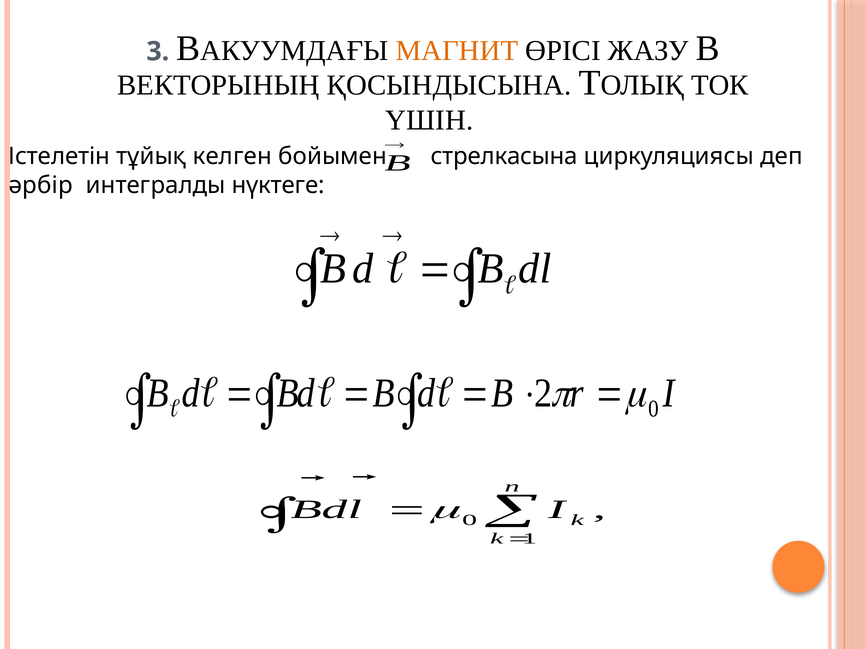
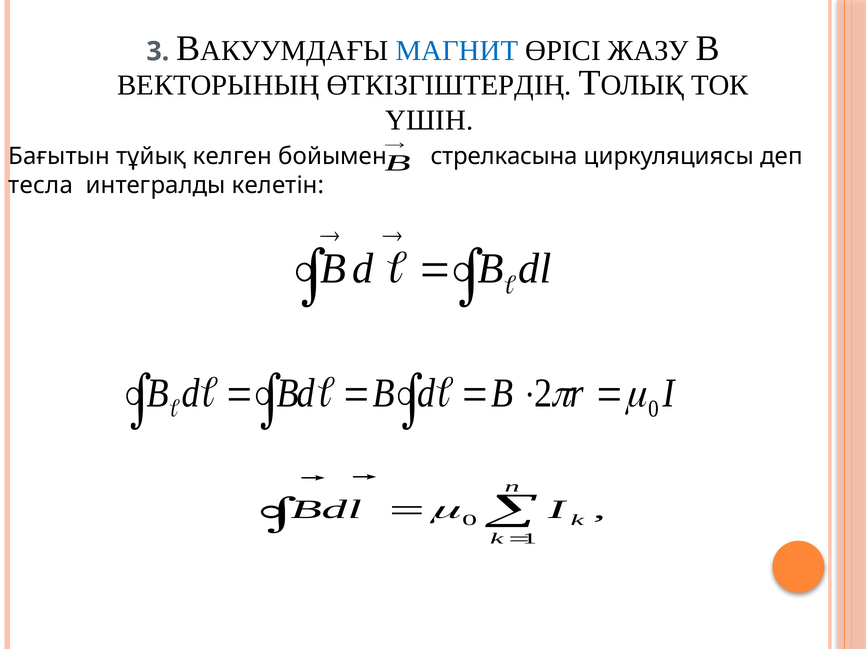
МАГНИТ colour: orange -> blue
ҚОСЫНДЫСЫНА: ҚОСЫНДЫСЫНА -> ӨТКІЗГІШТЕРДІҢ
Істелетін: Істелетін -> Бағытын
әрбір: әрбір -> тесла
нүктеге: нүктеге -> келетін
